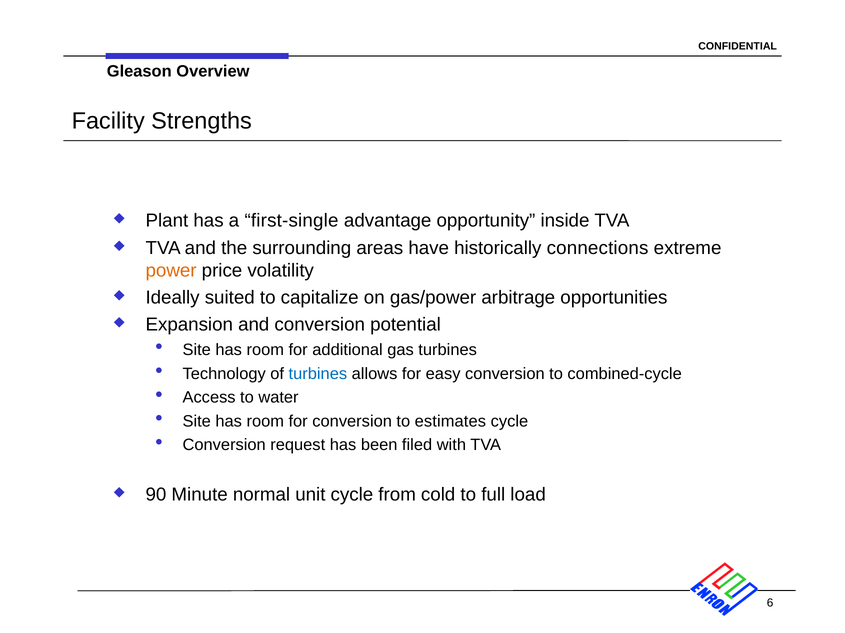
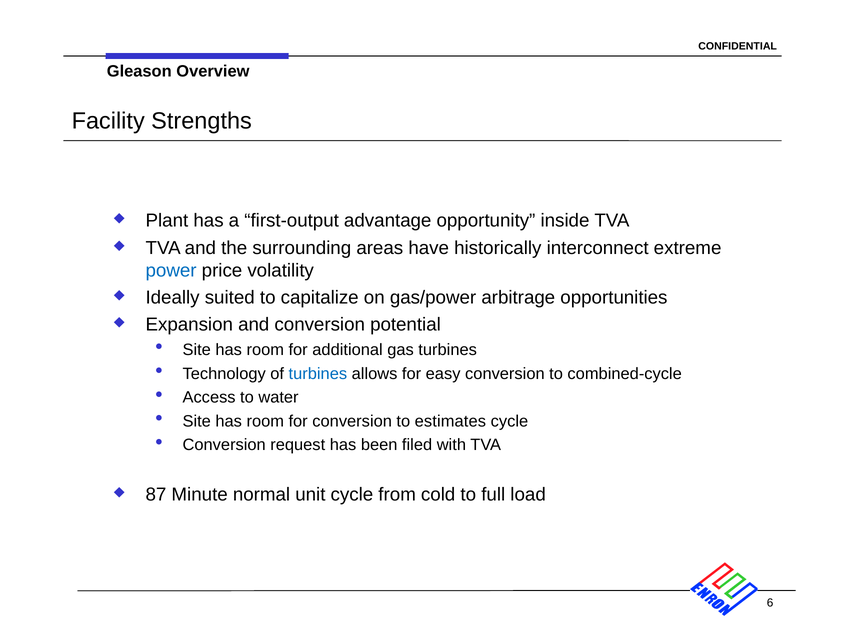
first-single: first-single -> first-output
connections: connections -> interconnect
power colour: orange -> blue
90: 90 -> 87
